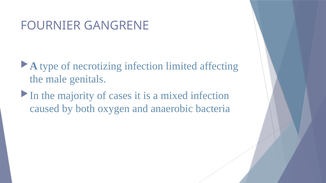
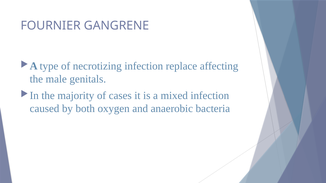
limited: limited -> replace
